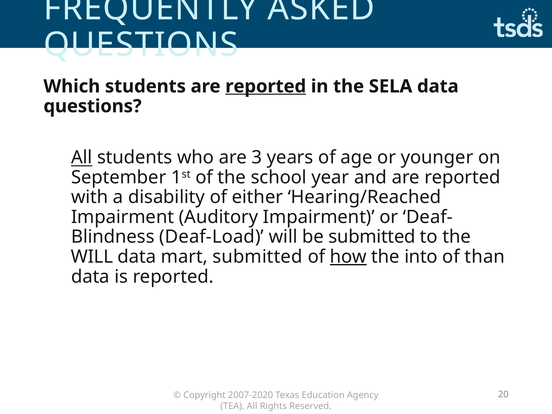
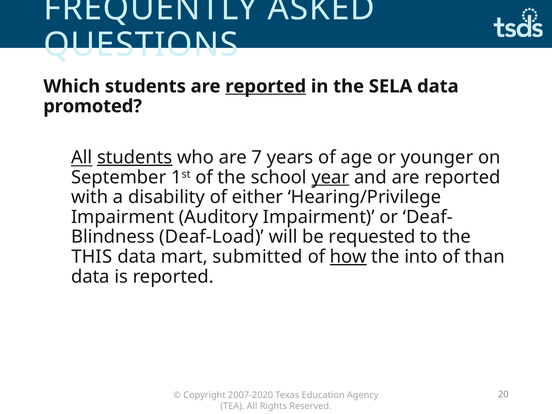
questions at (93, 106): questions -> promoted
students at (135, 157) underline: none -> present
3: 3 -> 7
year underline: none -> present
Hearing/Reached: Hearing/Reached -> Hearing/Privilege
be submitted: submitted -> requested
WILL at (92, 257): WILL -> THIS
